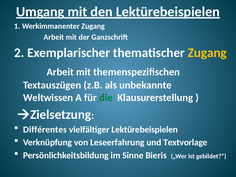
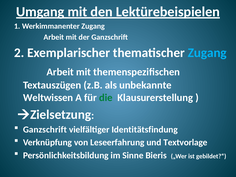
Zugang at (207, 53) colour: yellow -> light blue
Différentes at (45, 130): Différentes -> Ganzschrift
vielfältiger Lektürebeispielen: Lektürebeispielen -> Identitätsfindung
